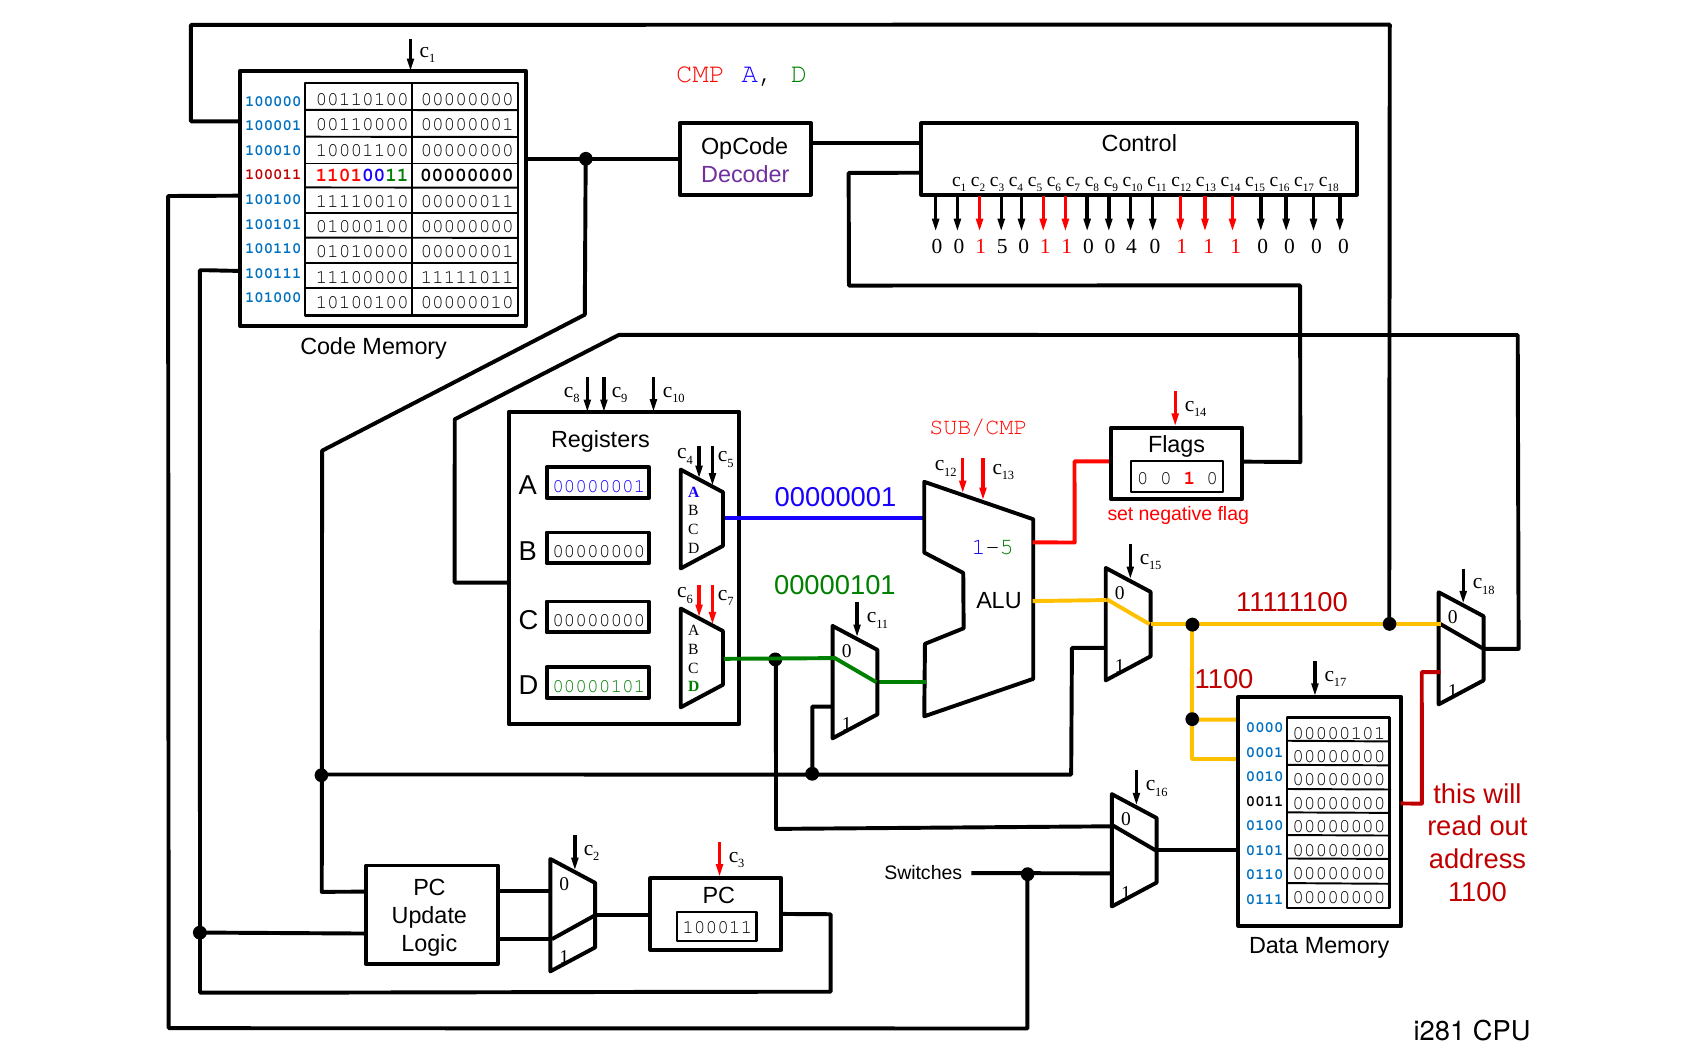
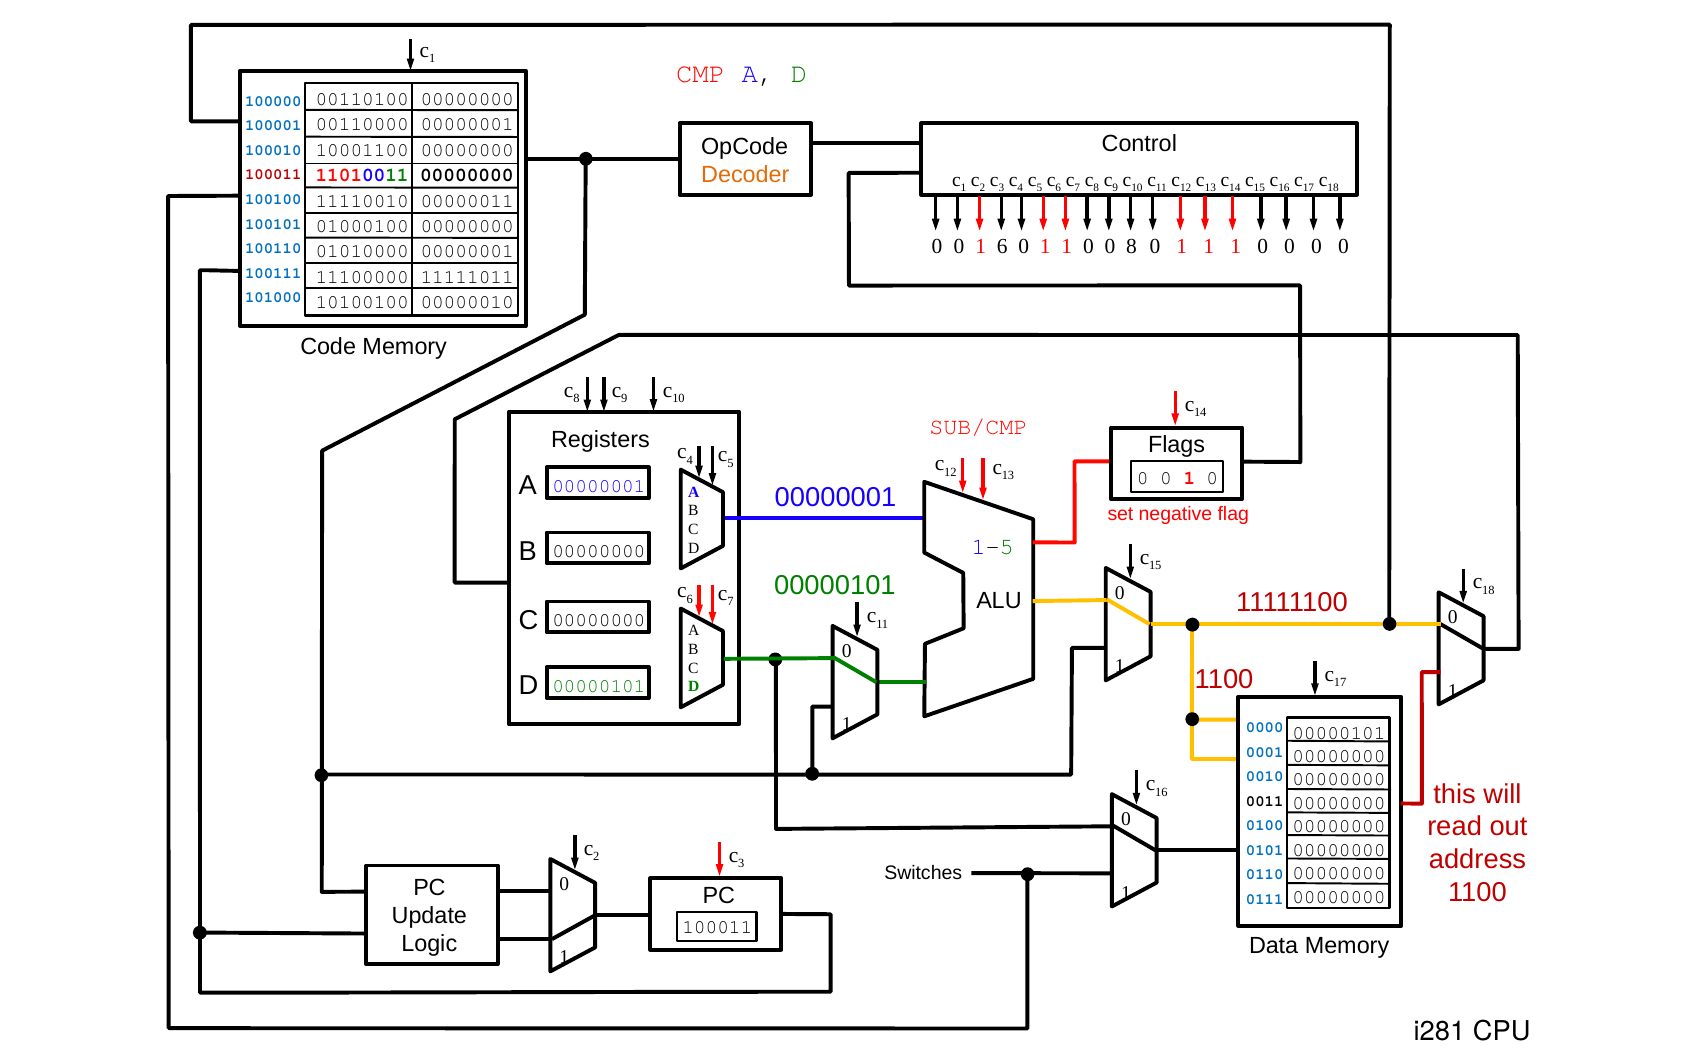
Decoder colour: purple -> orange
1 5: 5 -> 6
0 4: 4 -> 8
